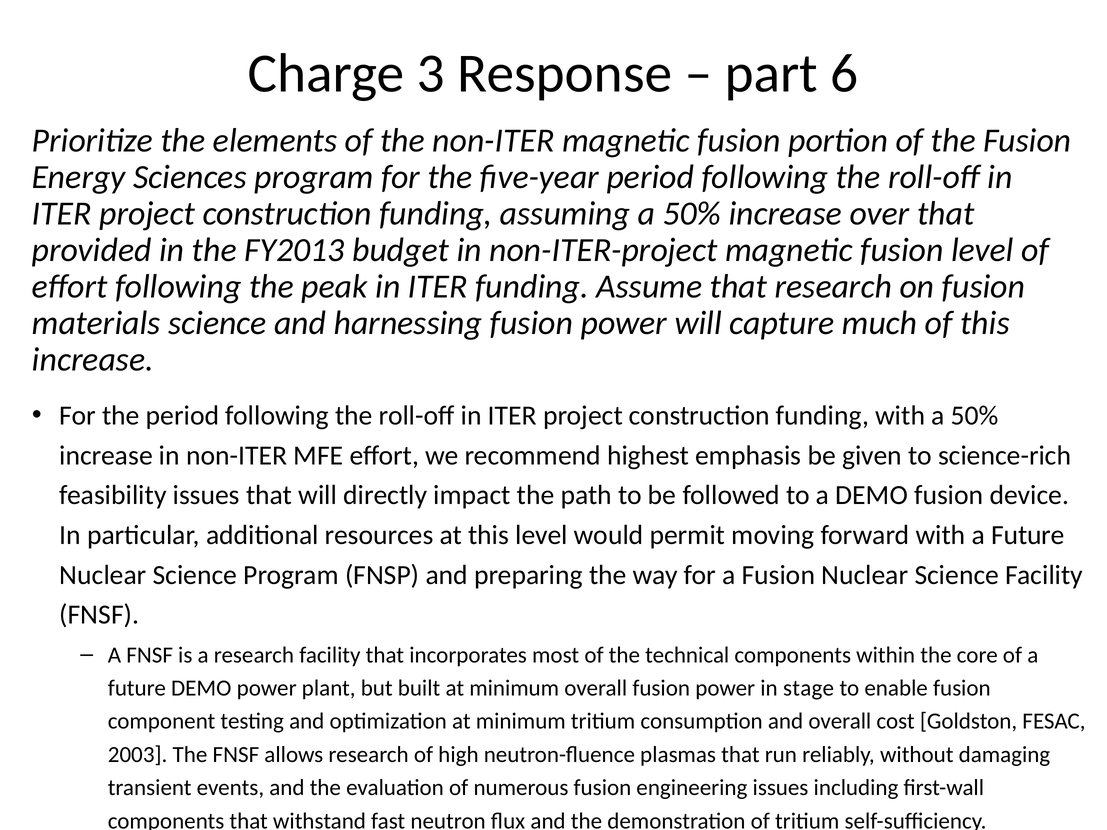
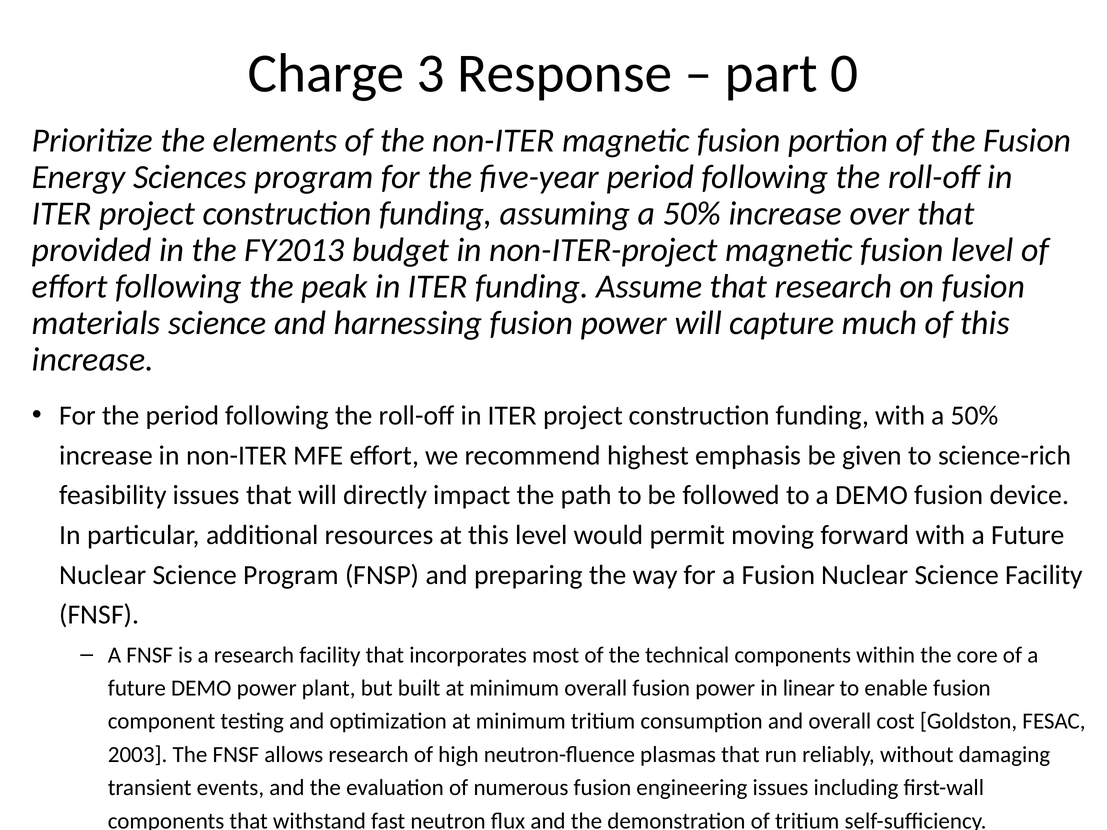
6: 6 -> 0
stage: stage -> linear
